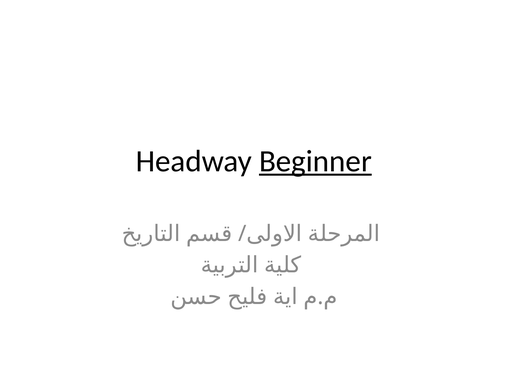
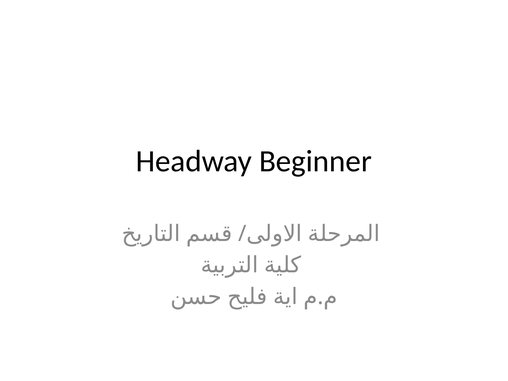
Beginner underline: present -> none
